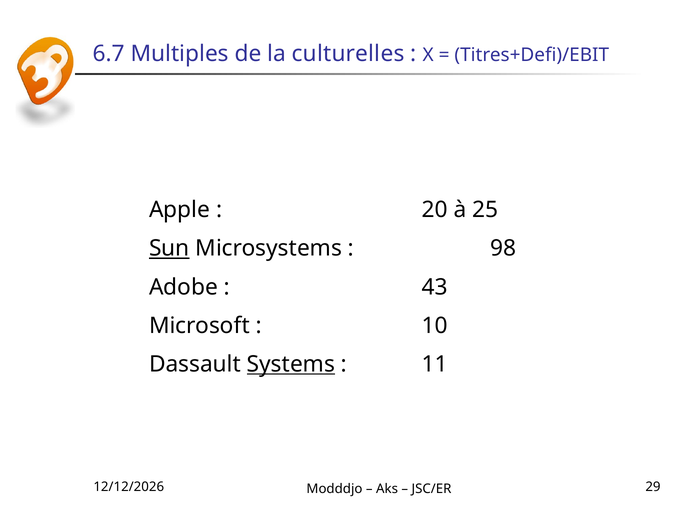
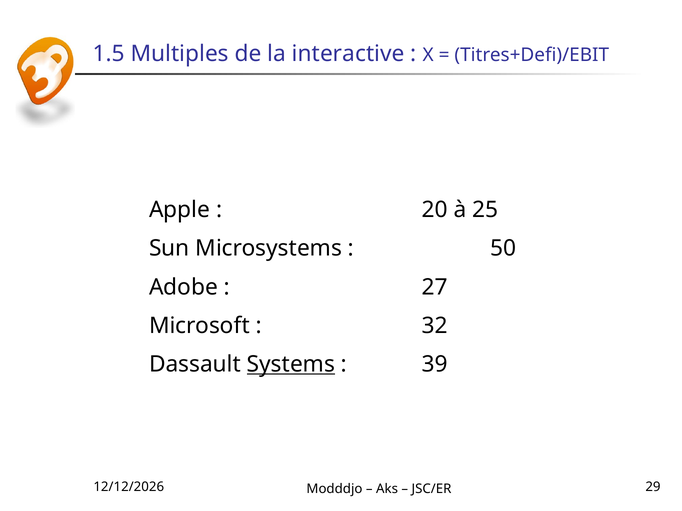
6.7: 6.7 -> 1.5
culturelles: culturelles -> interactive
Sun underline: present -> none
98: 98 -> 50
43: 43 -> 27
10: 10 -> 32
11: 11 -> 39
